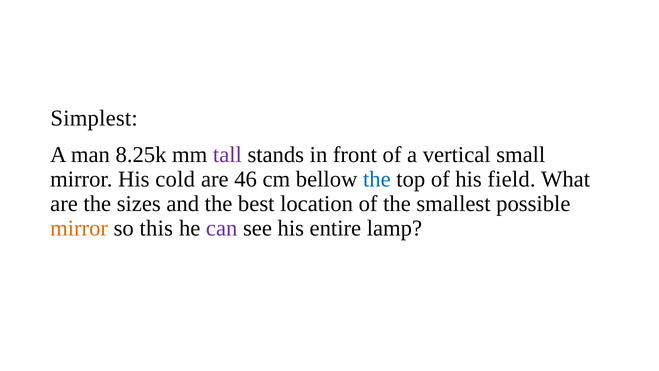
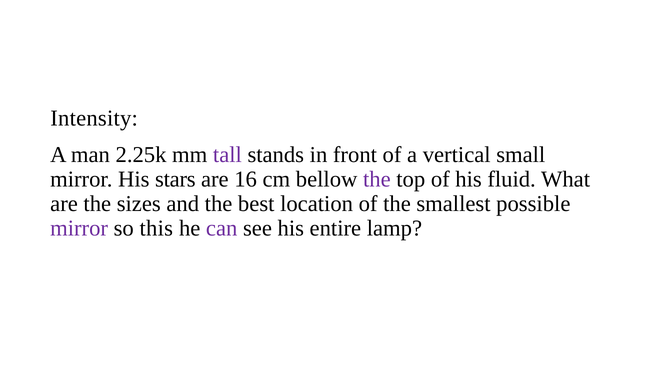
Simplest: Simplest -> Intensity
8.25k: 8.25k -> 2.25k
cold: cold -> stars
46: 46 -> 16
the at (377, 179) colour: blue -> purple
field: field -> fluid
mirror at (79, 228) colour: orange -> purple
